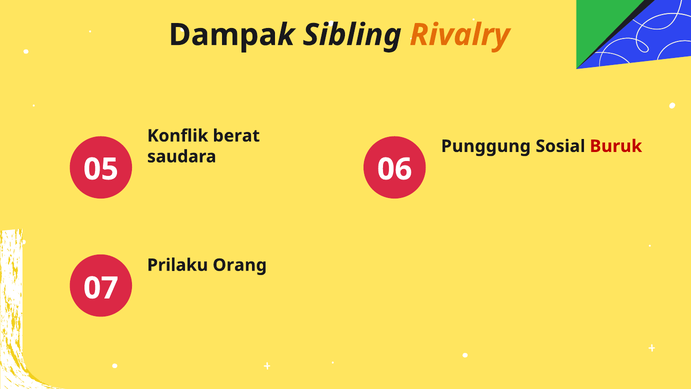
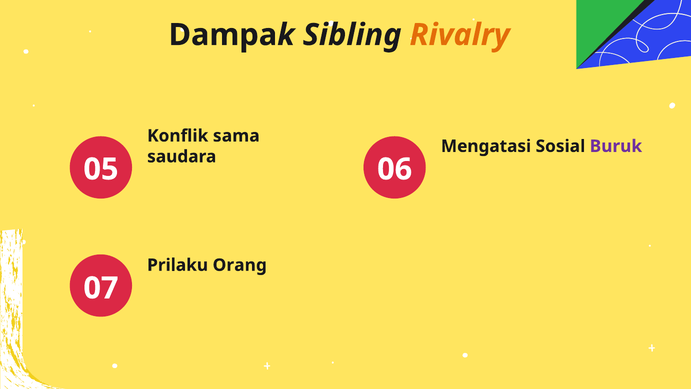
berat: berat -> sama
Punggung: Punggung -> Mengatasi
Buruk colour: red -> purple
